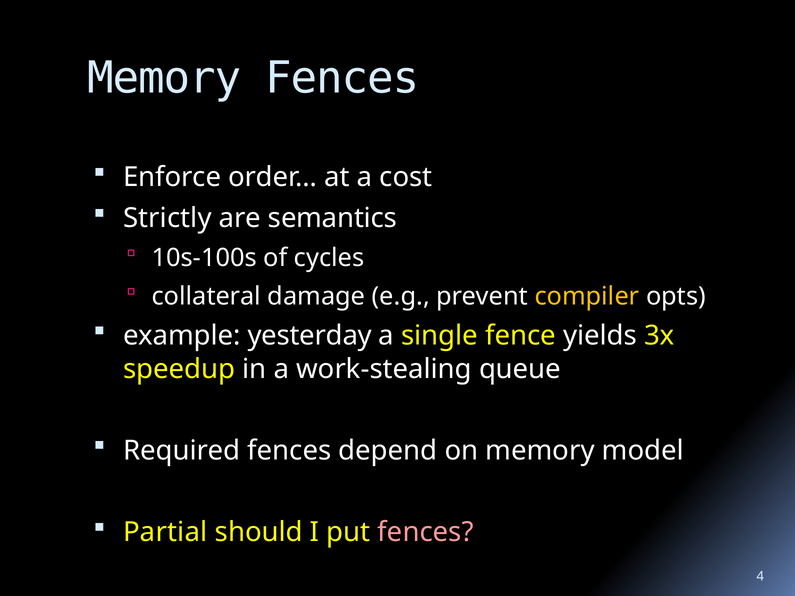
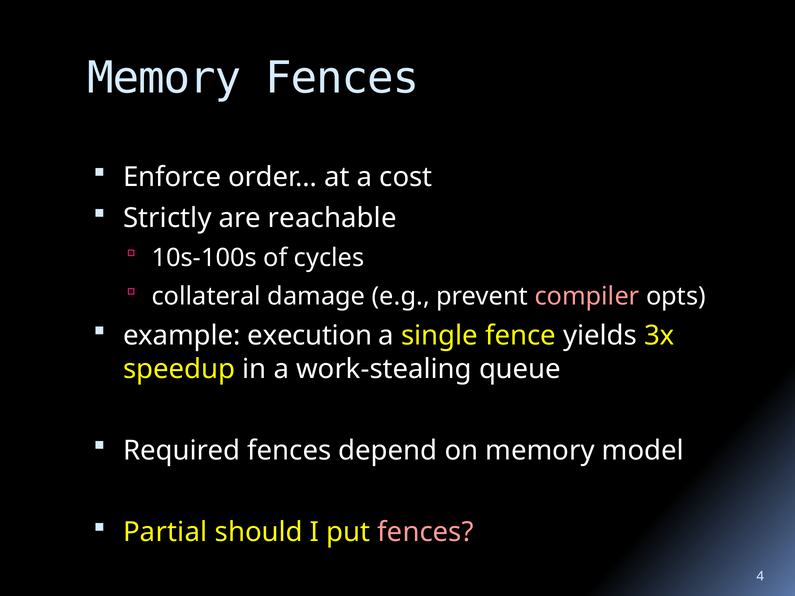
semantics: semantics -> reachable
compiler colour: yellow -> pink
yesterday: yesterday -> execution
